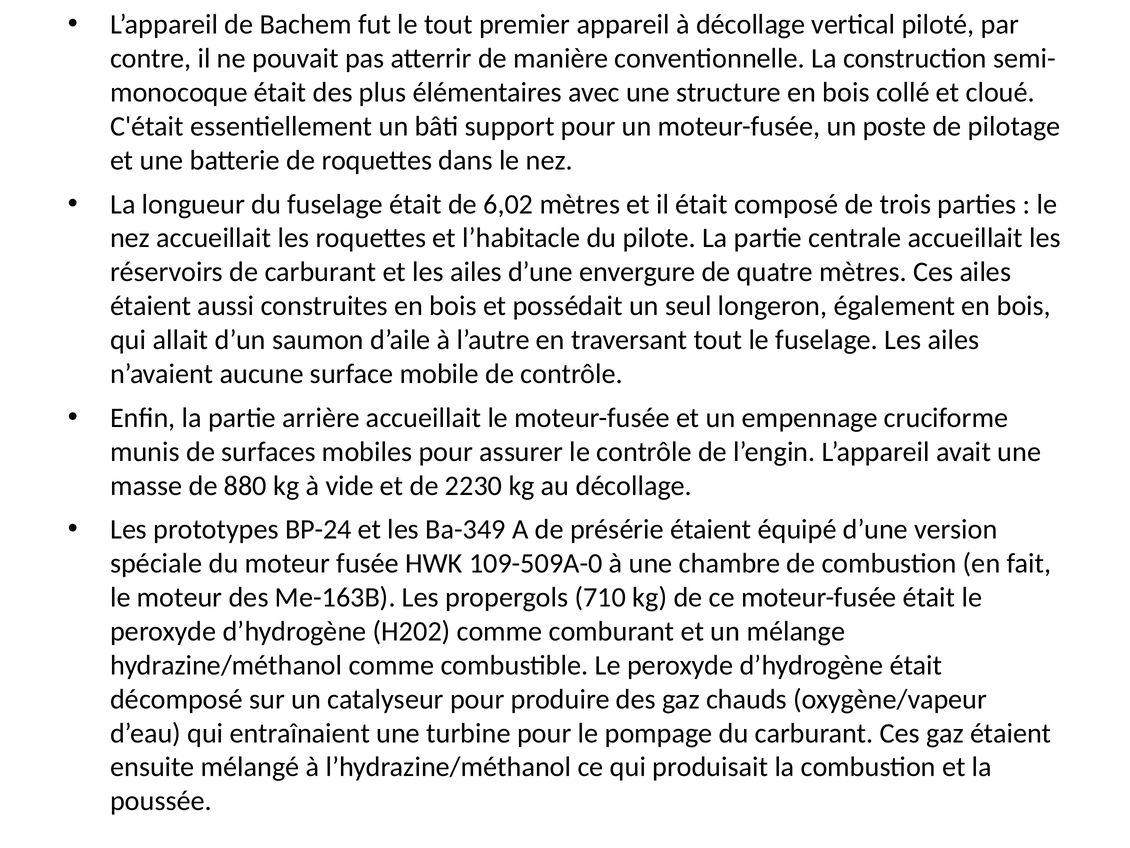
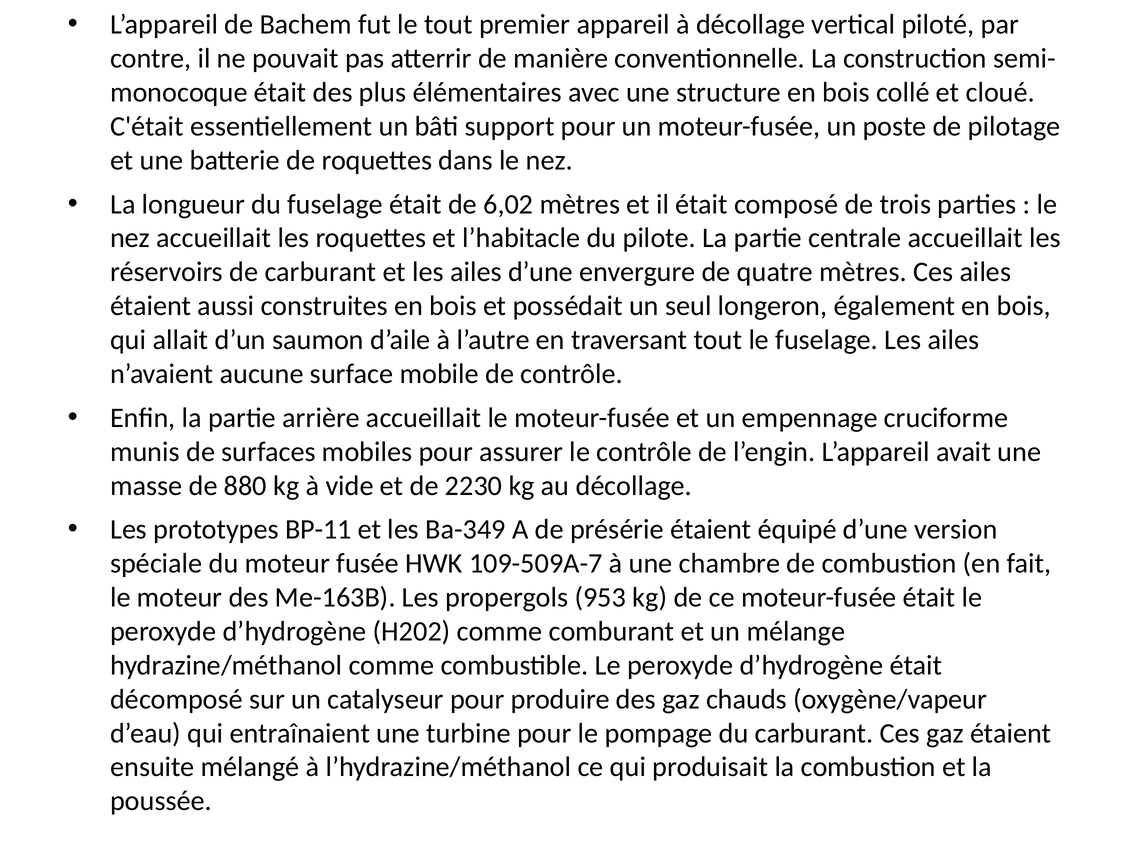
BP-24: BP-24 -> BP-11
109-509A-0: 109-509A-0 -> 109-509A-7
710: 710 -> 953
